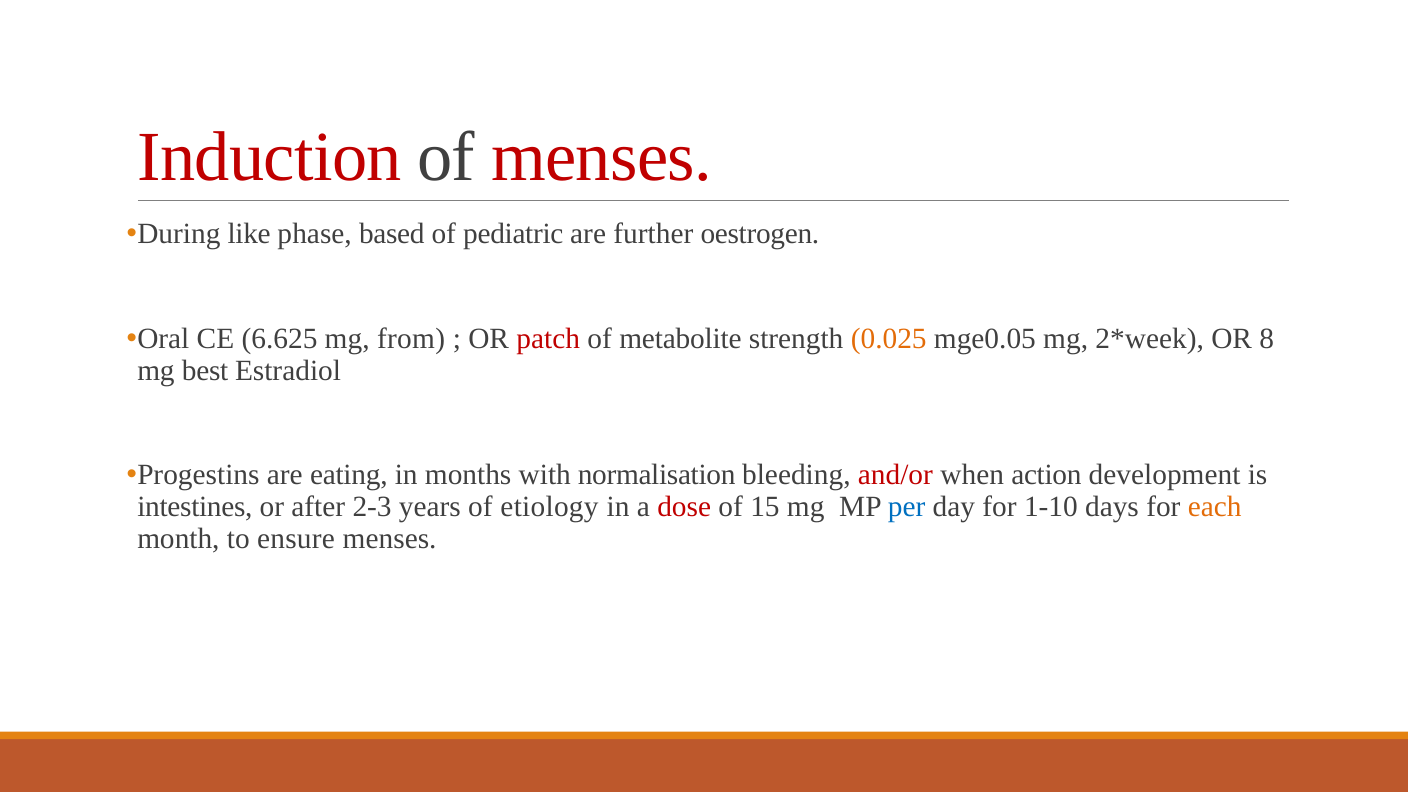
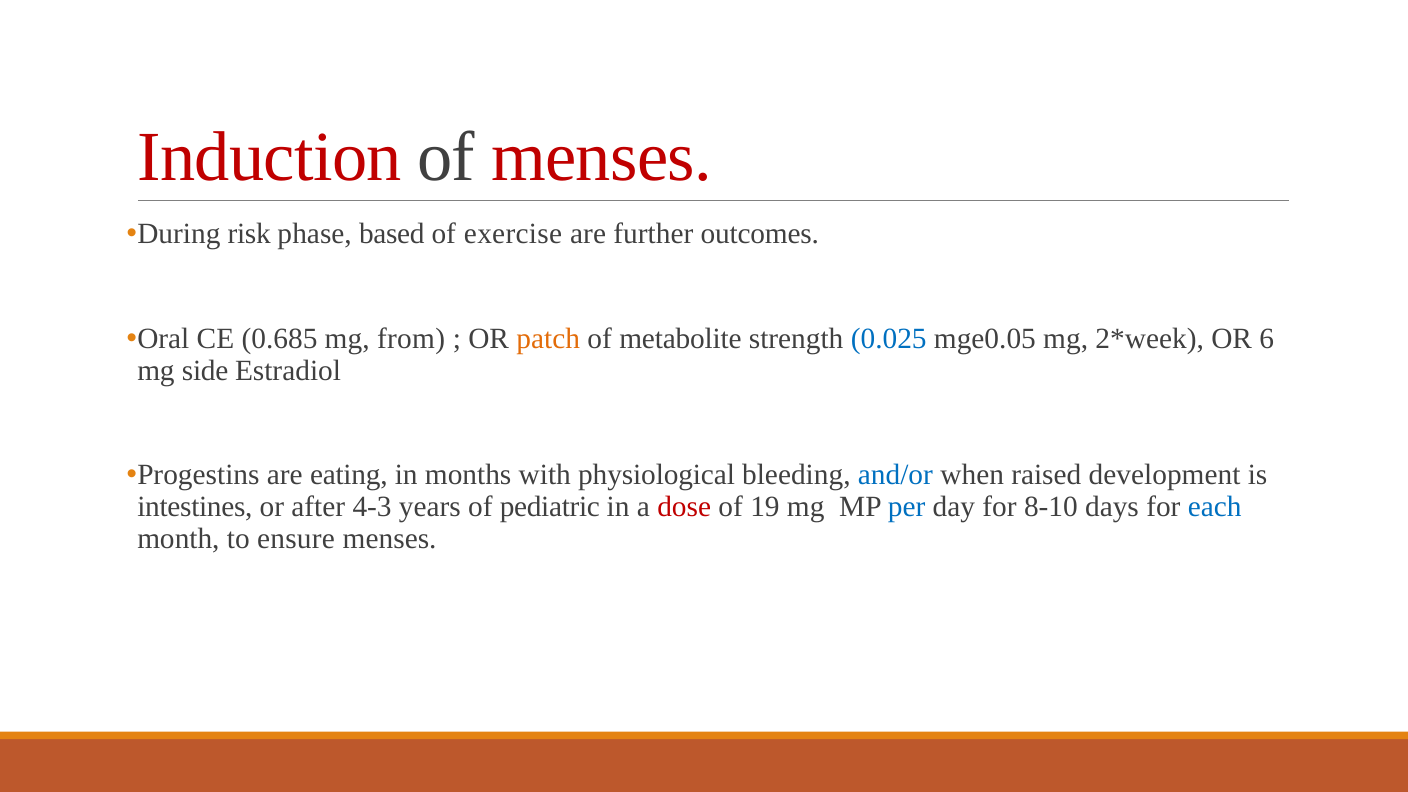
like: like -> risk
pediatric: pediatric -> exercise
oestrogen: oestrogen -> outcomes
6.625: 6.625 -> 0.685
patch colour: red -> orange
0.025 colour: orange -> blue
8: 8 -> 6
best: best -> side
normalisation: normalisation -> physiological
and/or colour: red -> blue
action: action -> raised
2-3: 2-3 -> 4-3
etiology: etiology -> pediatric
15: 15 -> 19
1-10: 1-10 -> 8-10
each colour: orange -> blue
